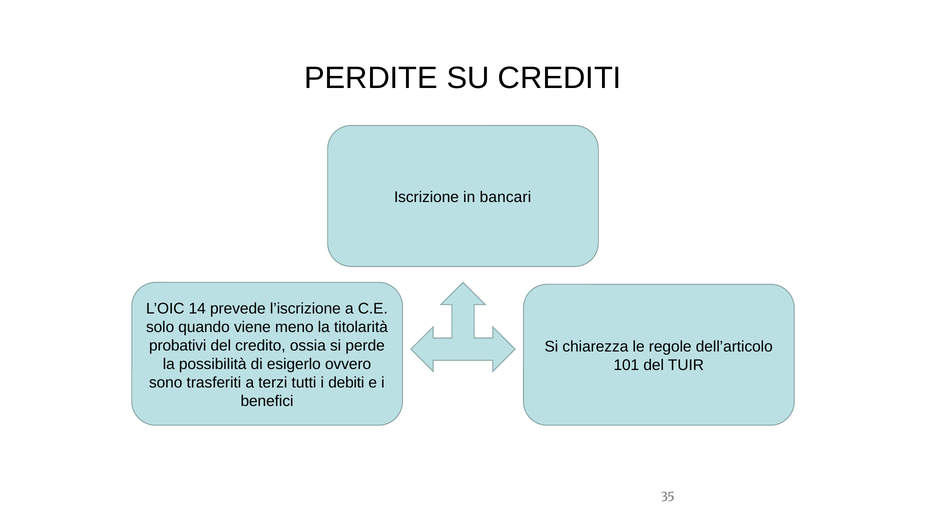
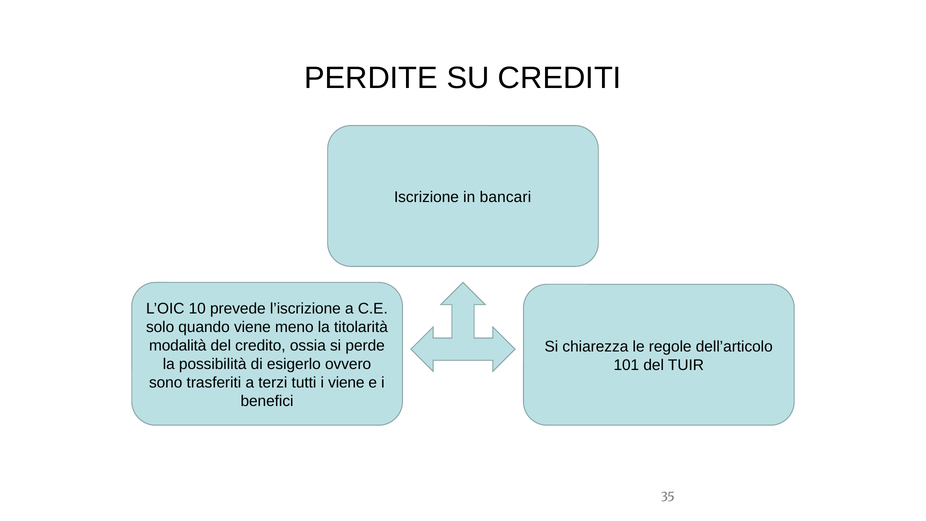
14: 14 -> 10
probativi: probativi -> modalità
i debiti: debiti -> viene
